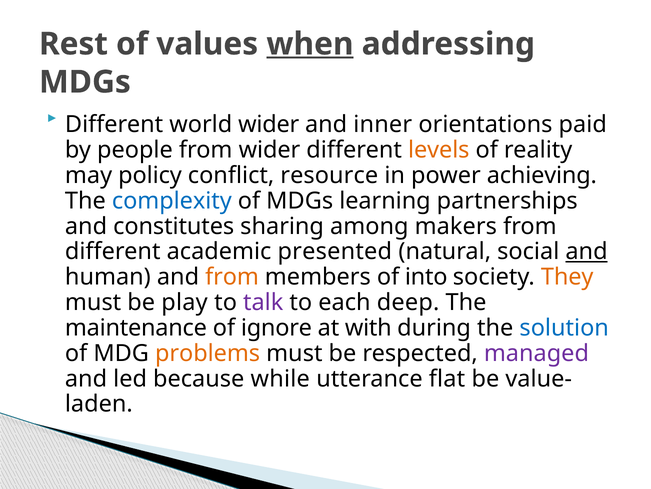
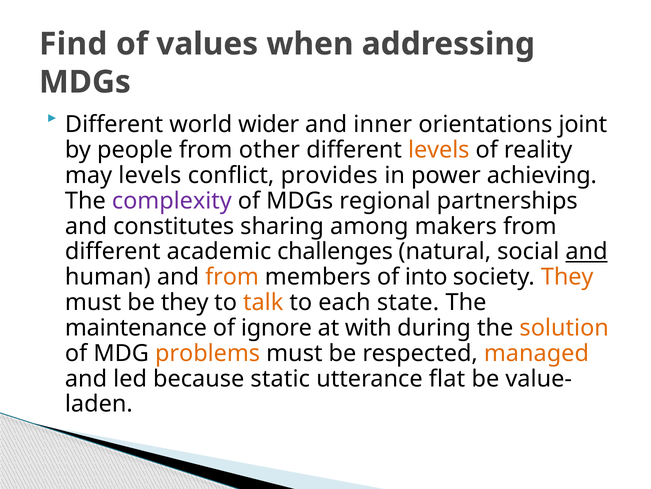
Rest: Rest -> Find
when underline: present -> none
paid: paid -> joint
from wider: wider -> other
may policy: policy -> levels
resource: resource -> provides
complexity colour: blue -> purple
learning: learning -> regional
presented: presented -> challenges
be play: play -> they
talk colour: purple -> orange
deep: deep -> state
solution colour: blue -> orange
managed colour: purple -> orange
while: while -> static
